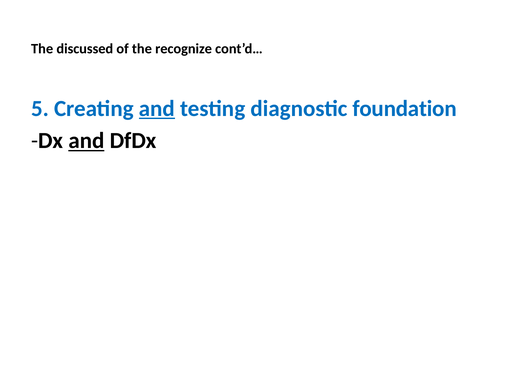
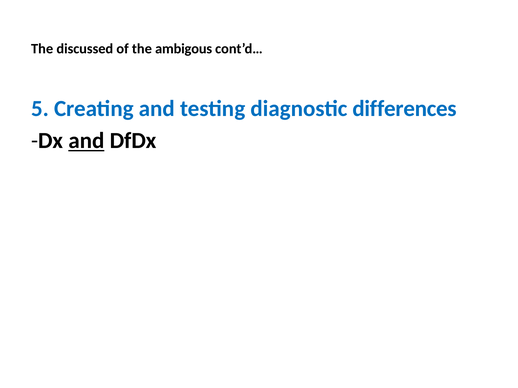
recognize: recognize -> ambigous
and at (157, 109) underline: present -> none
foundation: foundation -> differences
